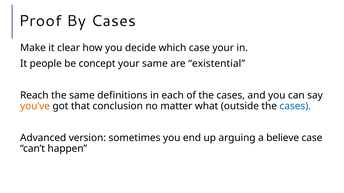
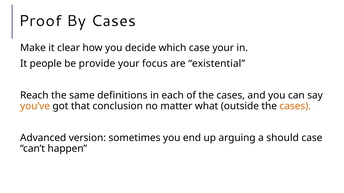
concept: concept -> provide
your same: same -> focus
cases at (295, 106) colour: blue -> orange
believe: believe -> should
